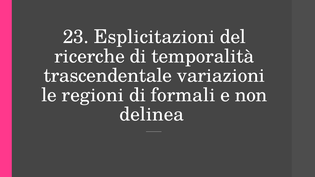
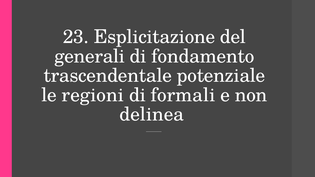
Esplicitazioni: Esplicitazioni -> Esplicitazione
ricerche: ricerche -> generali
temporalità: temporalità -> fondamento
variazioni: variazioni -> potenziale
